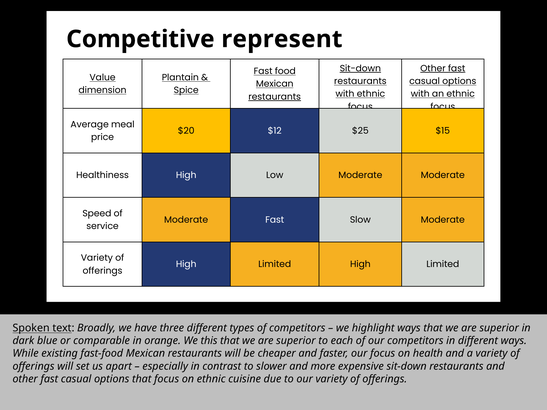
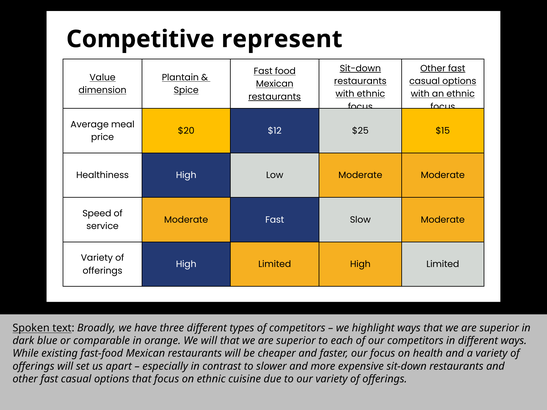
We this: this -> will
